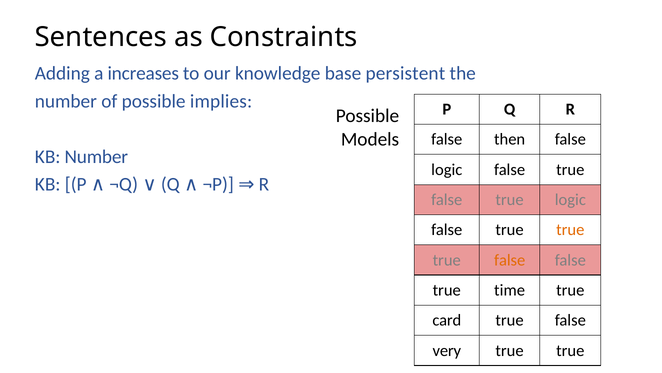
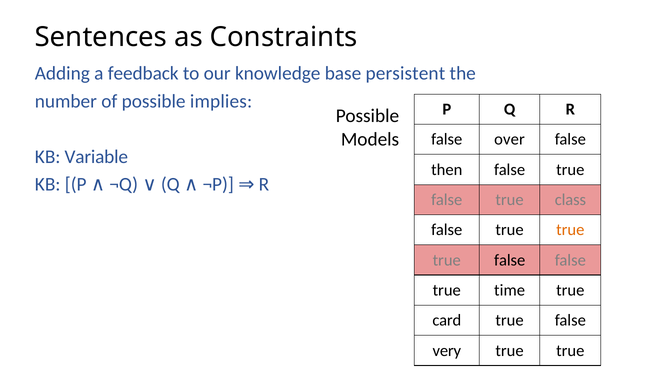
increases: increases -> feedback
then: then -> over
KB Number: Number -> Variable
logic at (447, 169): logic -> then
true logic: logic -> class
false at (510, 260) colour: orange -> black
